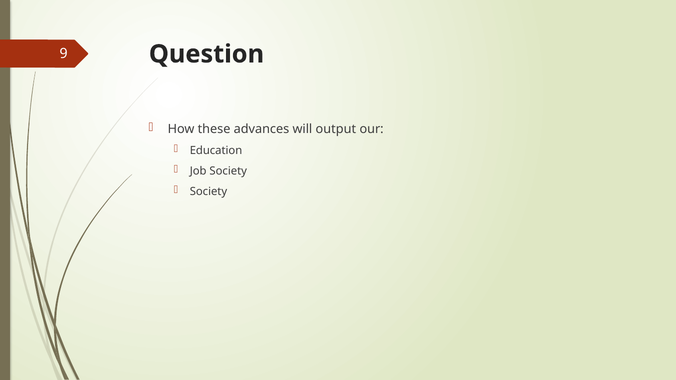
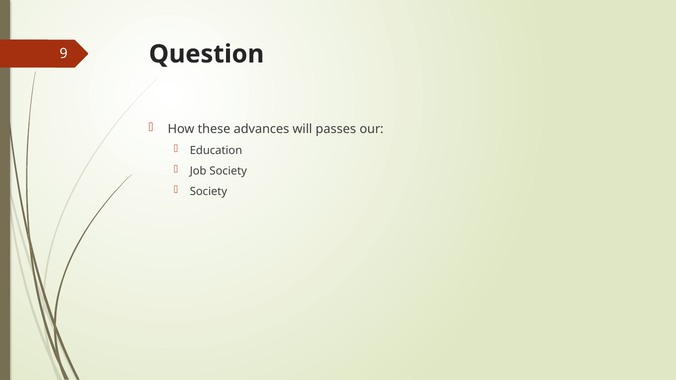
output: output -> passes
